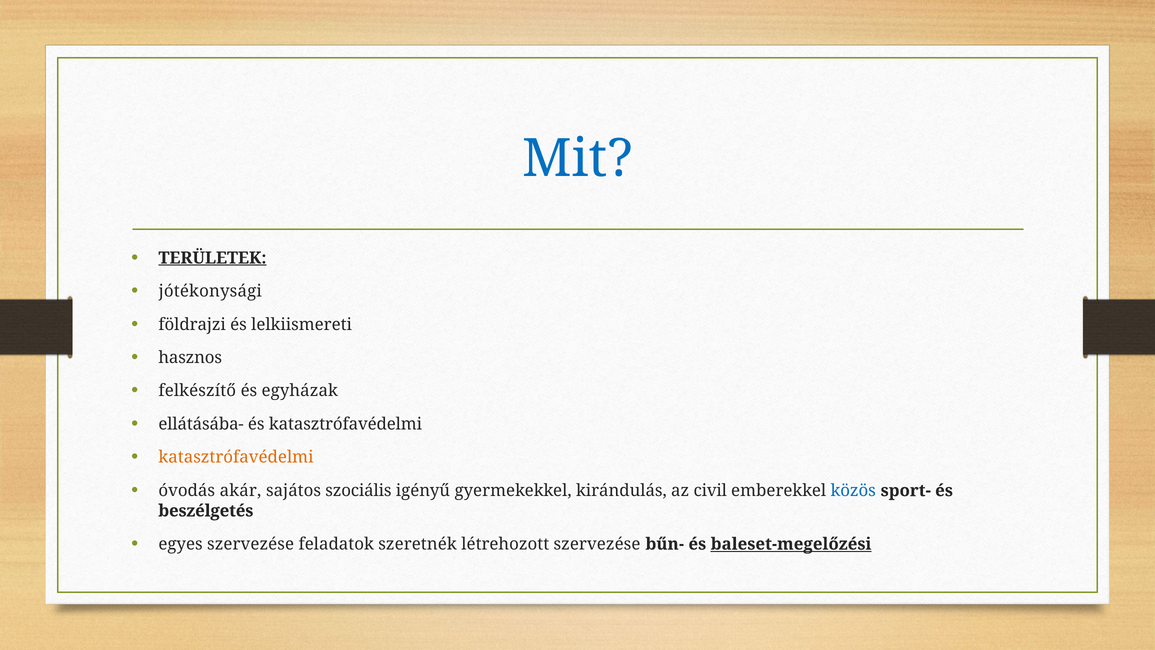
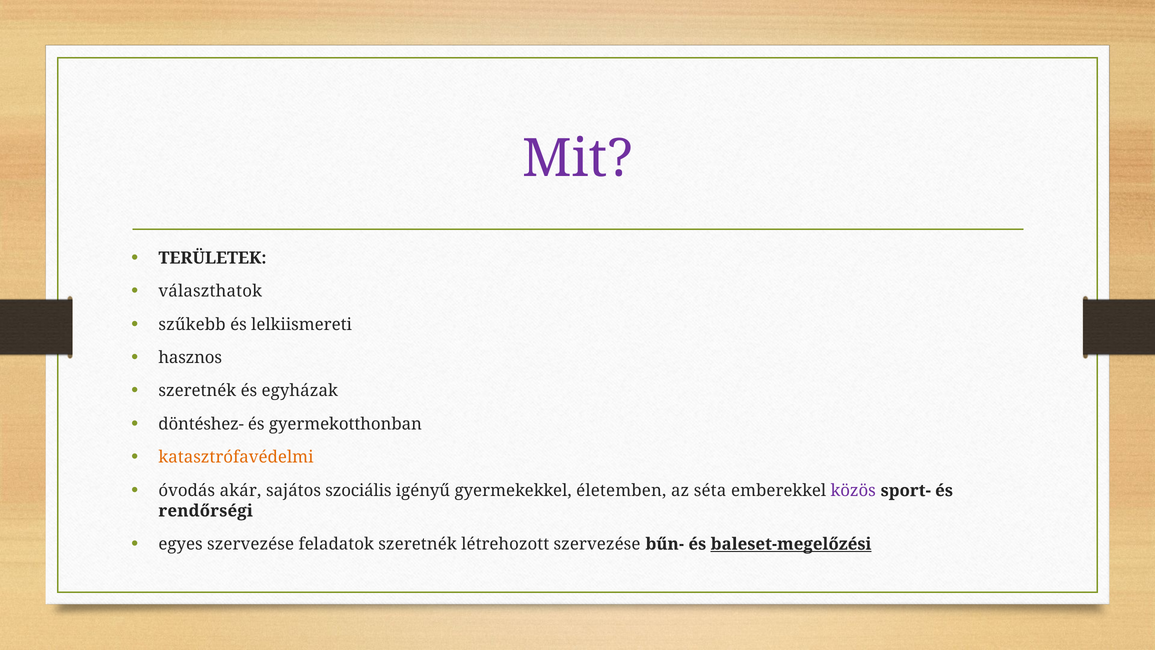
Mit colour: blue -> purple
TERÜLETEK underline: present -> none
jótékonysági: jótékonysági -> választhatok
földrajzi: földrajzi -> szűkebb
felkészítő at (197, 391): felkészítő -> szeretnék
ellátásába-: ellátásába- -> döntéshez-
és katasztrófavédelmi: katasztrófavédelmi -> gyermekotthonban
kirándulás: kirándulás -> életemben
civil: civil -> séta
közös colour: blue -> purple
beszélgetés: beszélgetés -> rendőrségi
